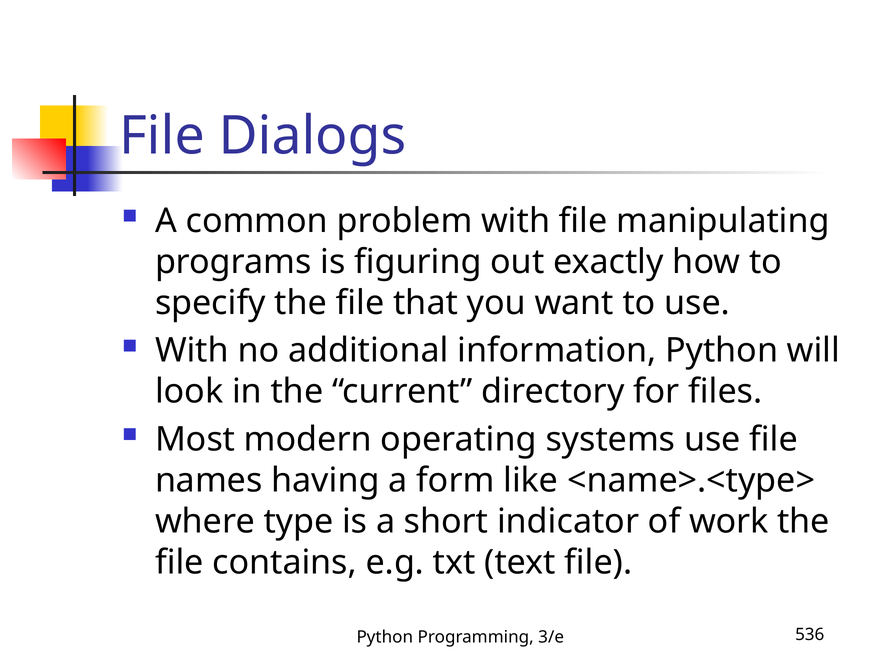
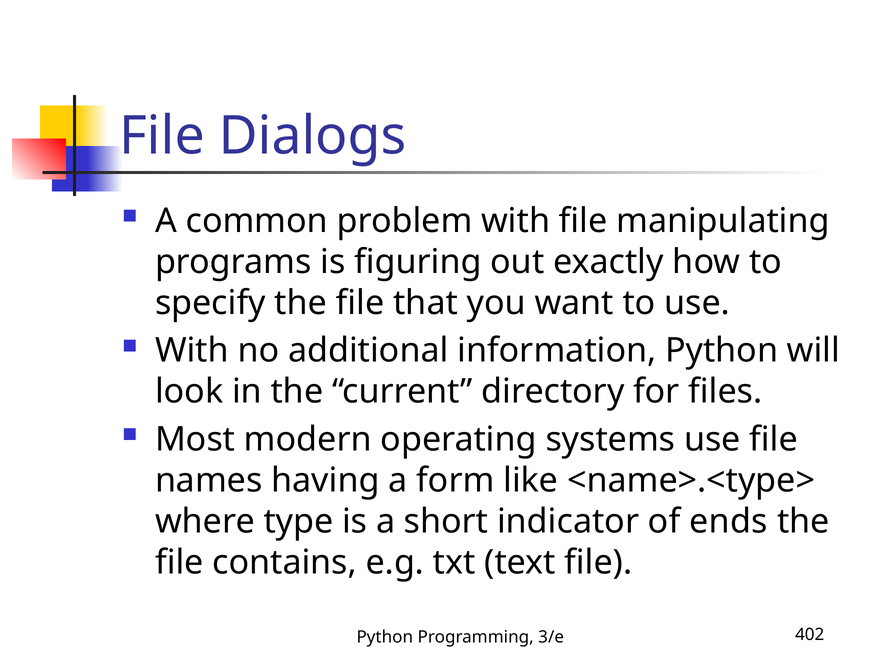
work: work -> ends
536: 536 -> 402
